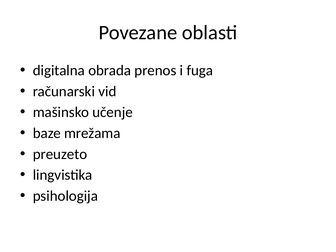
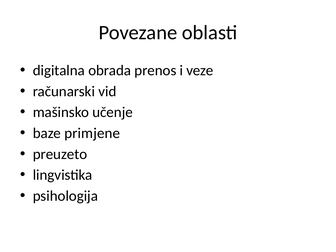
fuga: fuga -> veze
mrežama: mrežama -> primjene
